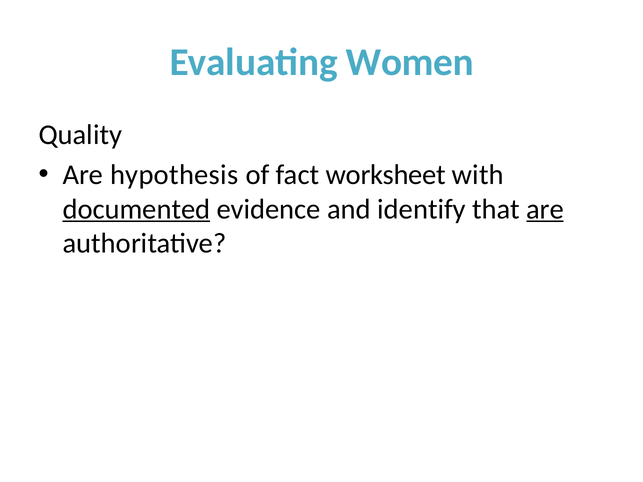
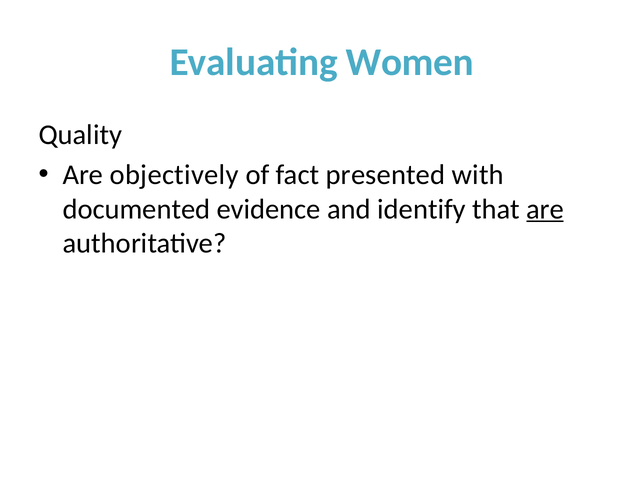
hypothesis: hypothesis -> objectively
worksheet: worksheet -> presented
documented underline: present -> none
